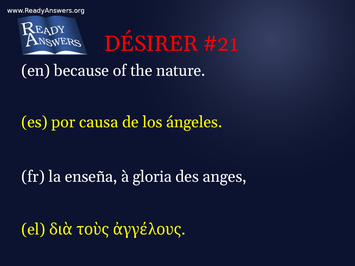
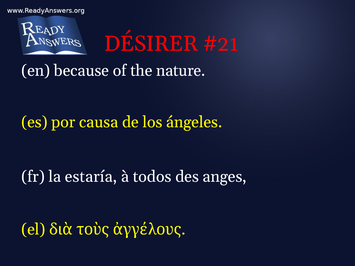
enseña: enseña -> estaría
gloria: gloria -> todos
